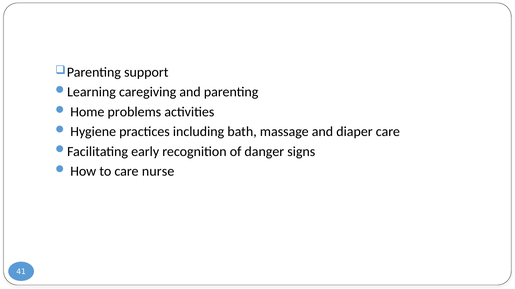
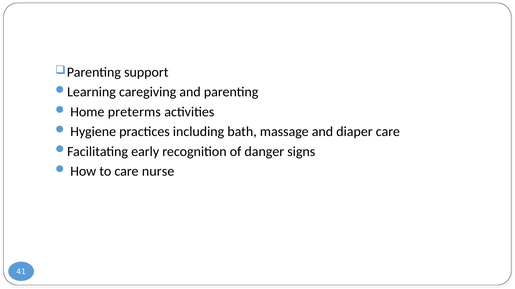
problems: problems -> preterms
